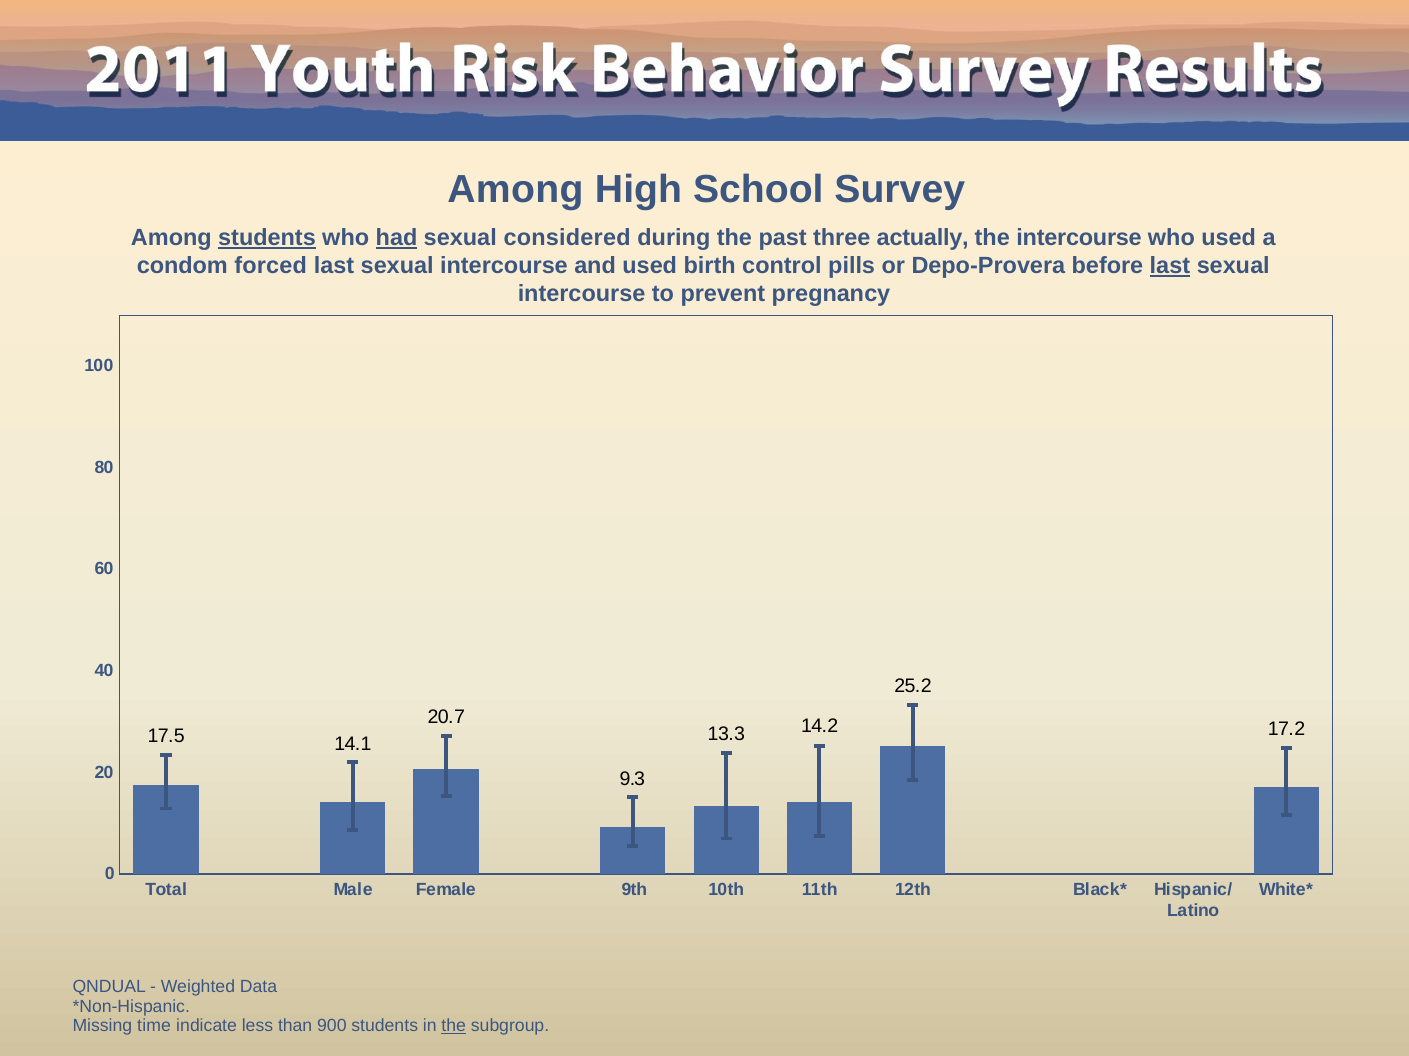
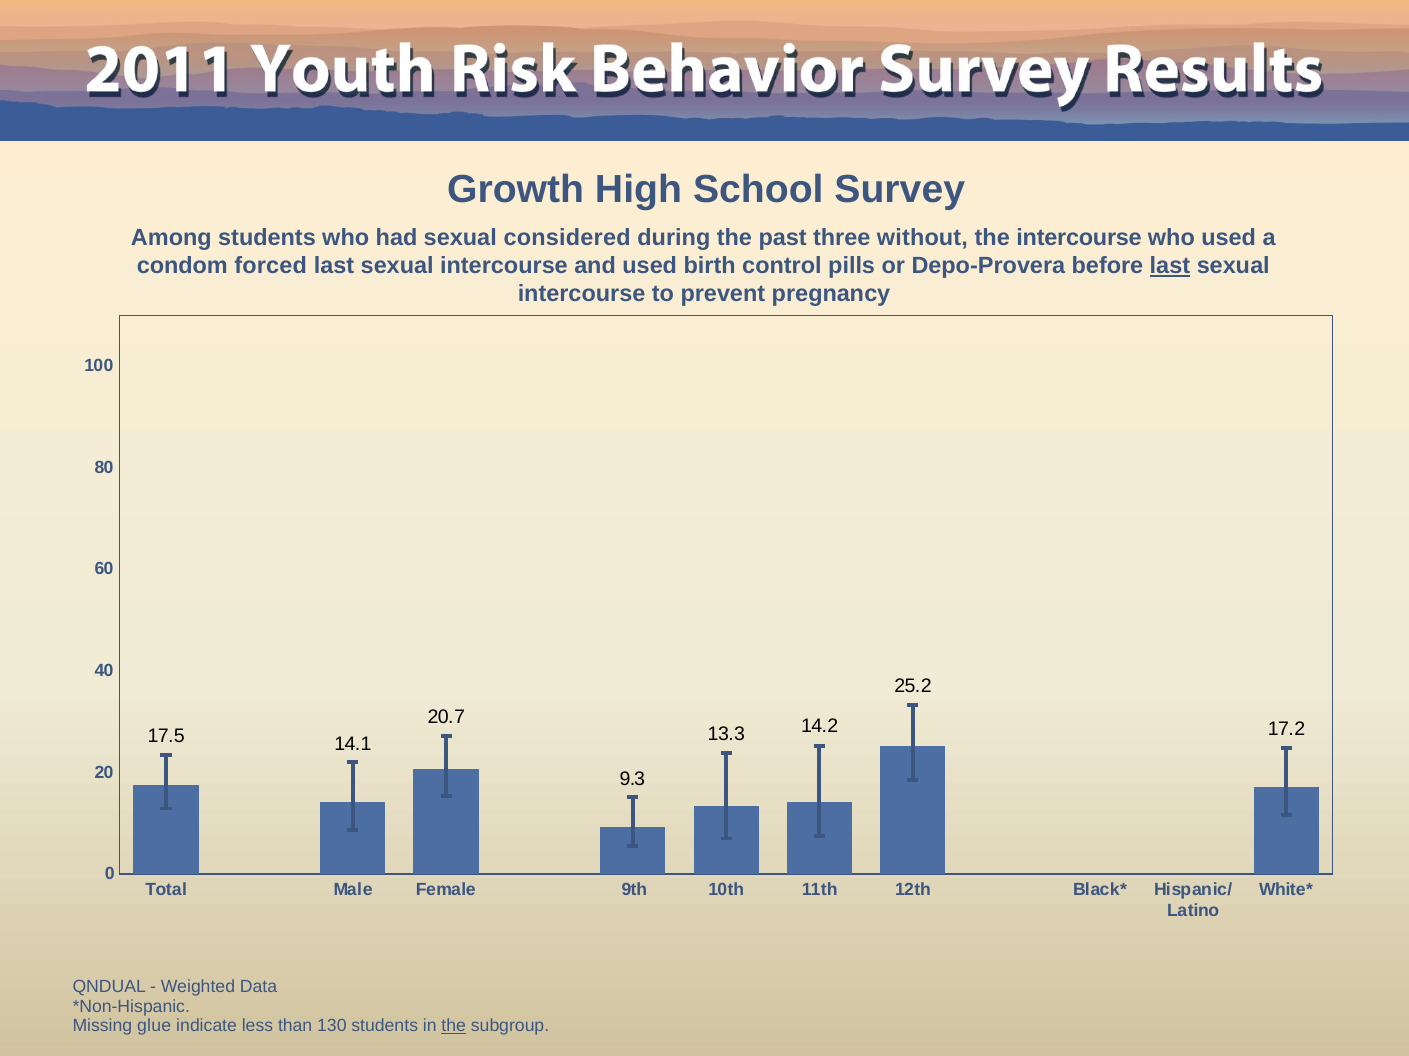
Among at (515, 190): Among -> Growth
students at (267, 238) underline: present -> none
had underline: present -> none
actually: actually -> without
time: time -> glue
900: 900 -> 130
